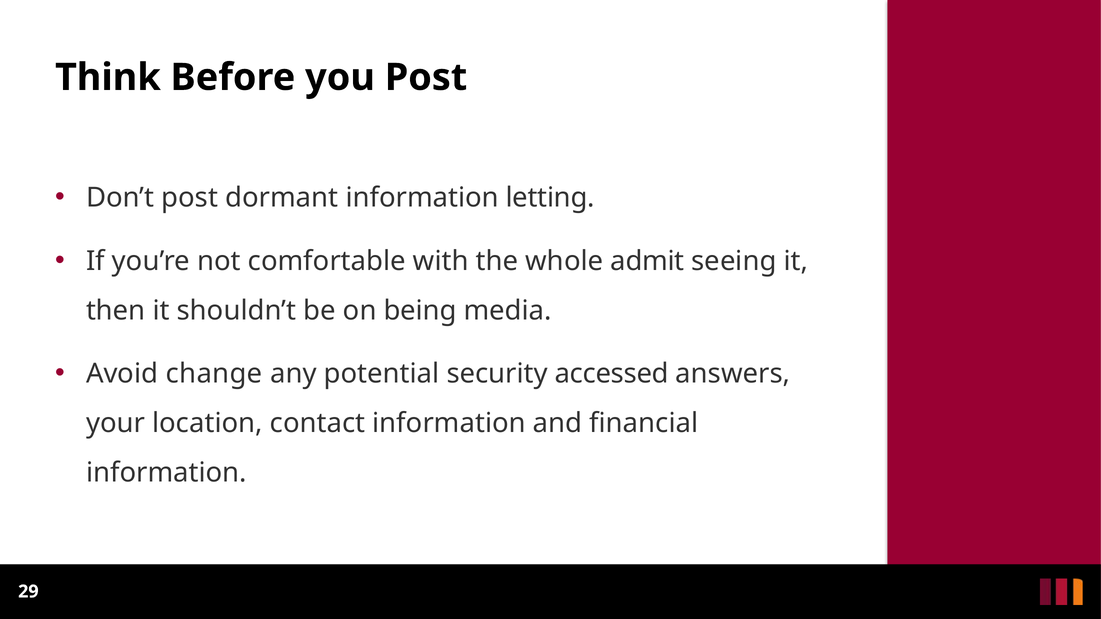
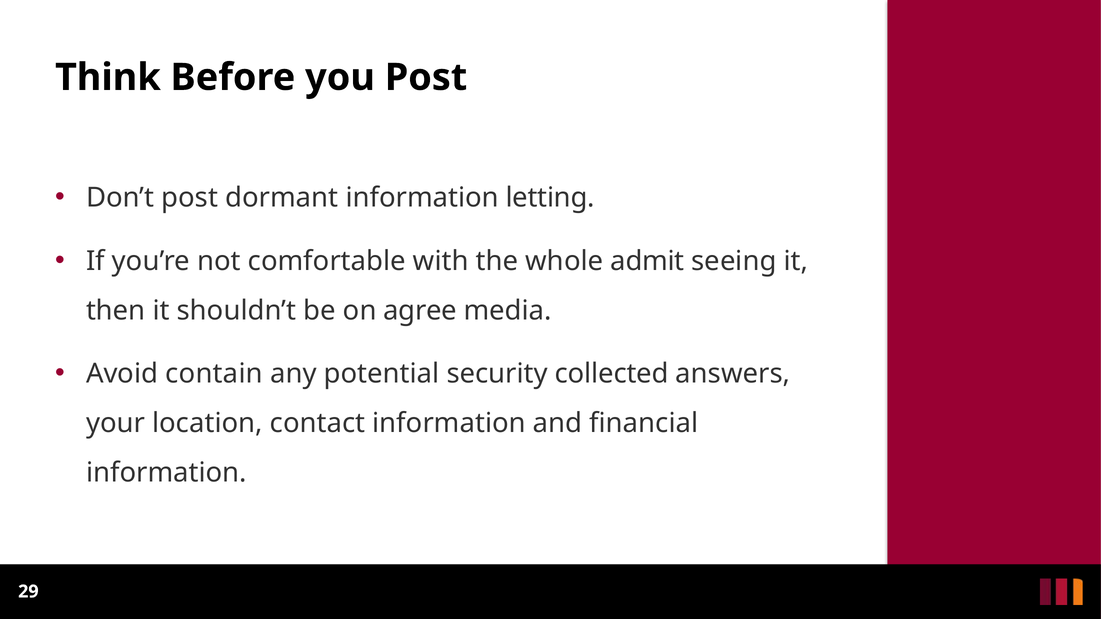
being: being -> agree
change: change -> contain
accessed: accessed -> collected
